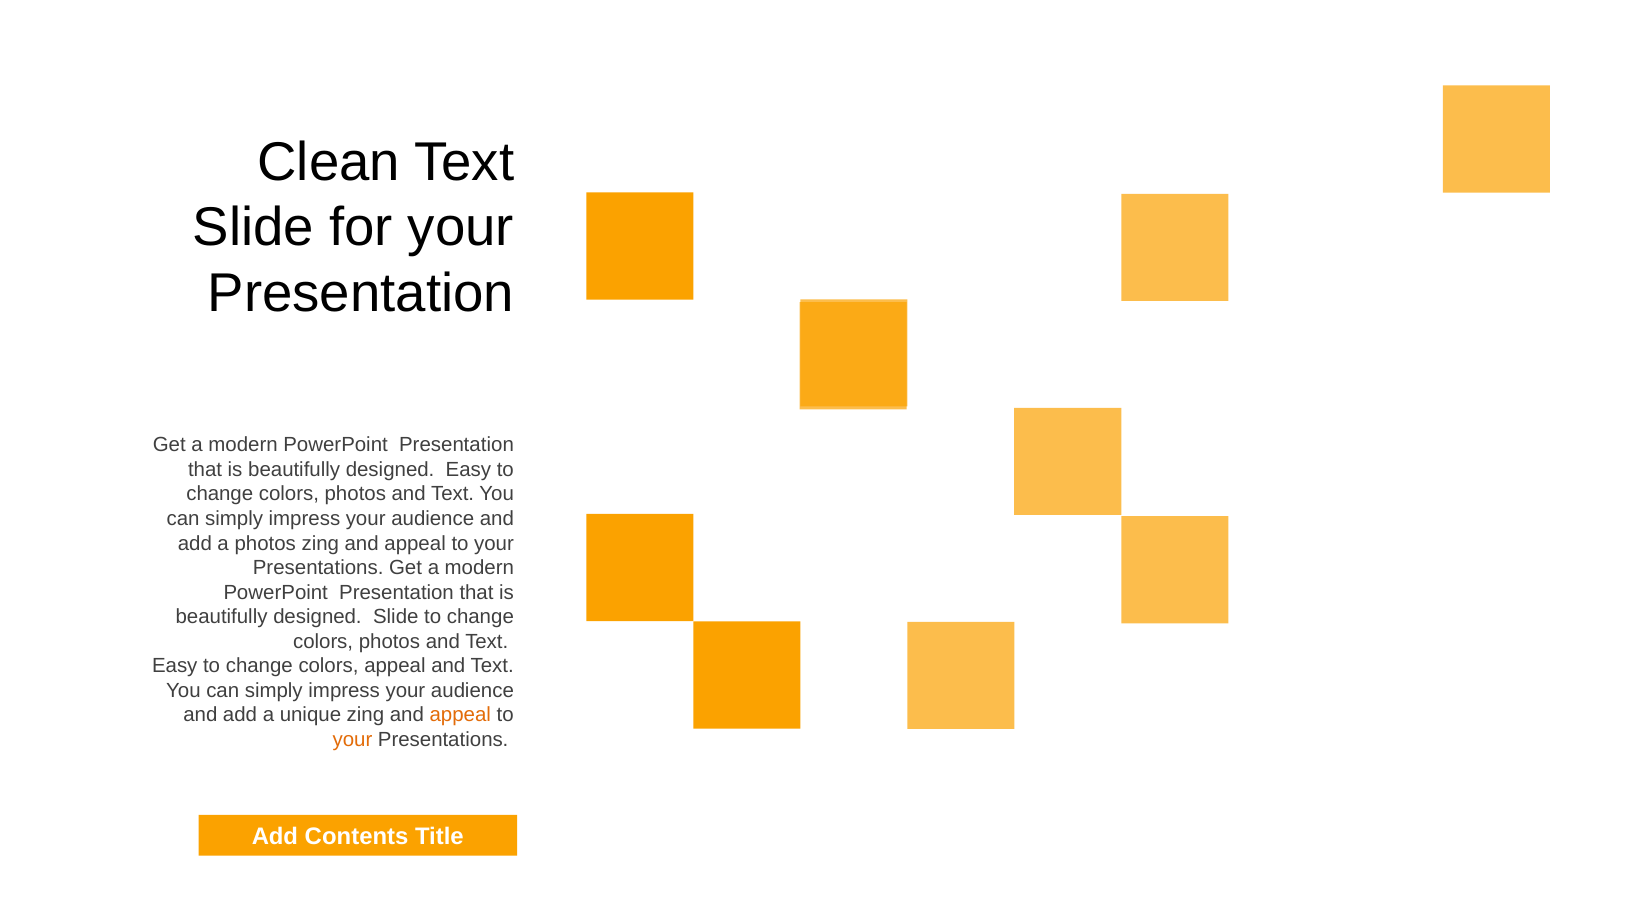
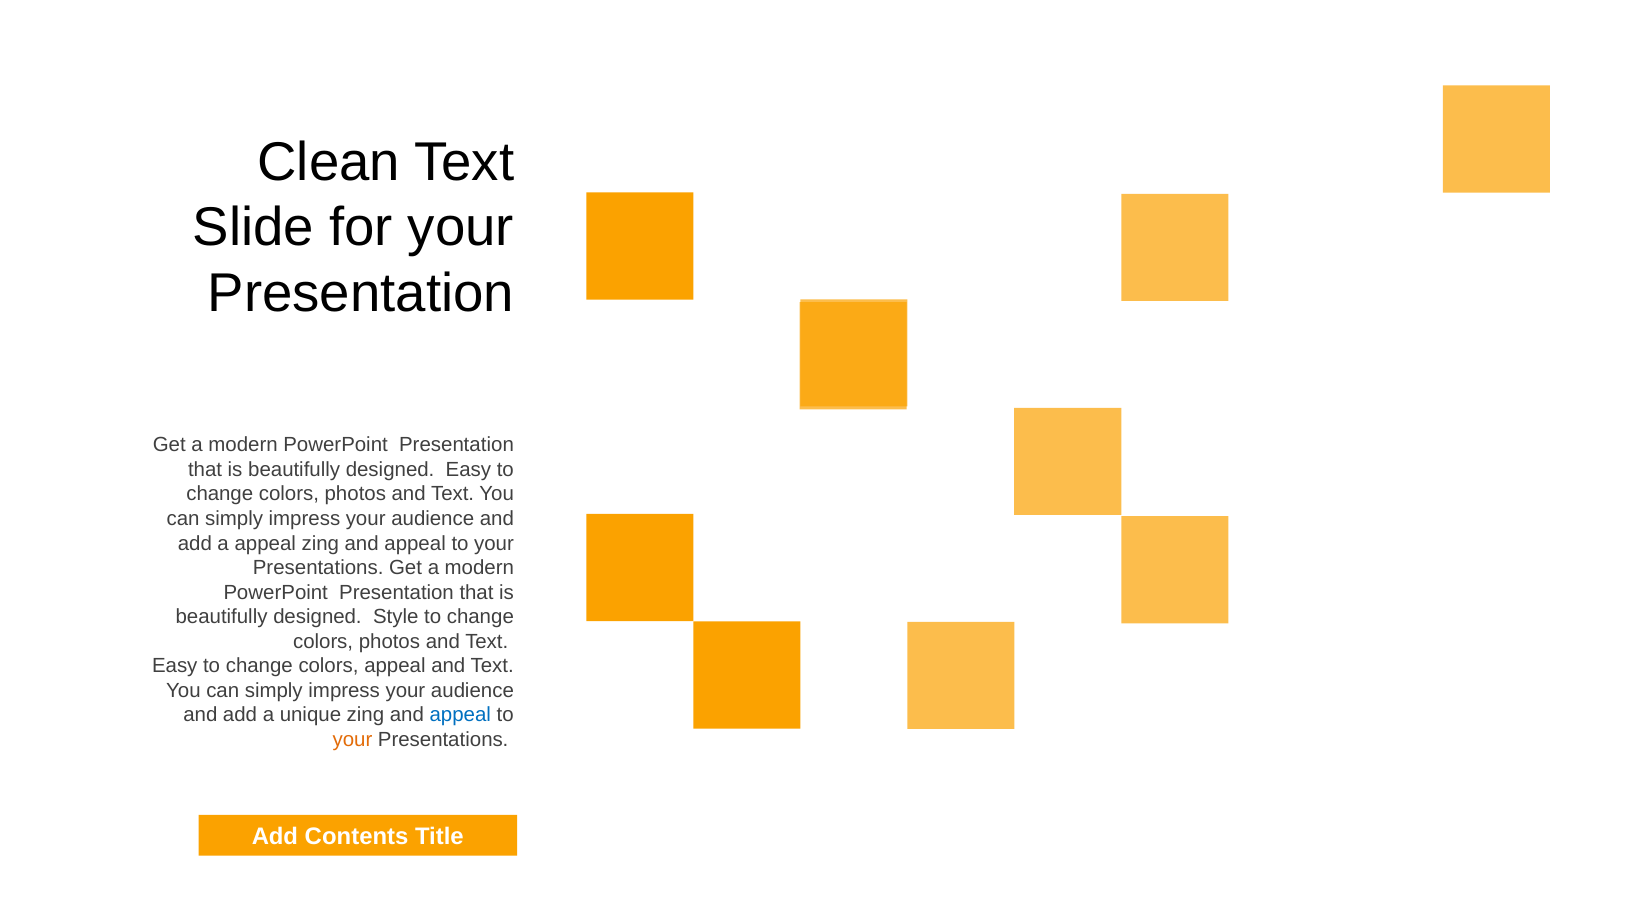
a photos: photos -> appeal
designed Slide: Slide -> Style
appeal at (460, 715) colour: orange -> blue
